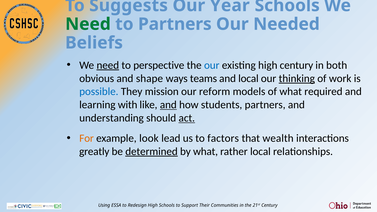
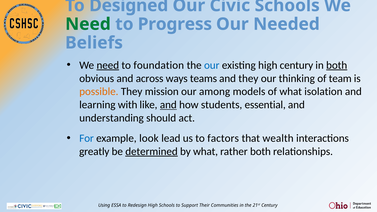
Suggests: Suggests -> Designed
Year: Year -> Civic
to Partners: Partners -> Progress
perspective: perspective -> foundation
both at (337, 65) underline: none -> present
shape: shape -> across
and local: local -> they
thinking underline: present -> none
work: work -> team
possible colour: blue -> orange
reform: reform -> among
required: required -> isolation
students partners: partners -> essential
act underline: present -> none
For colour: orange -> blue
rather local: local -> both
